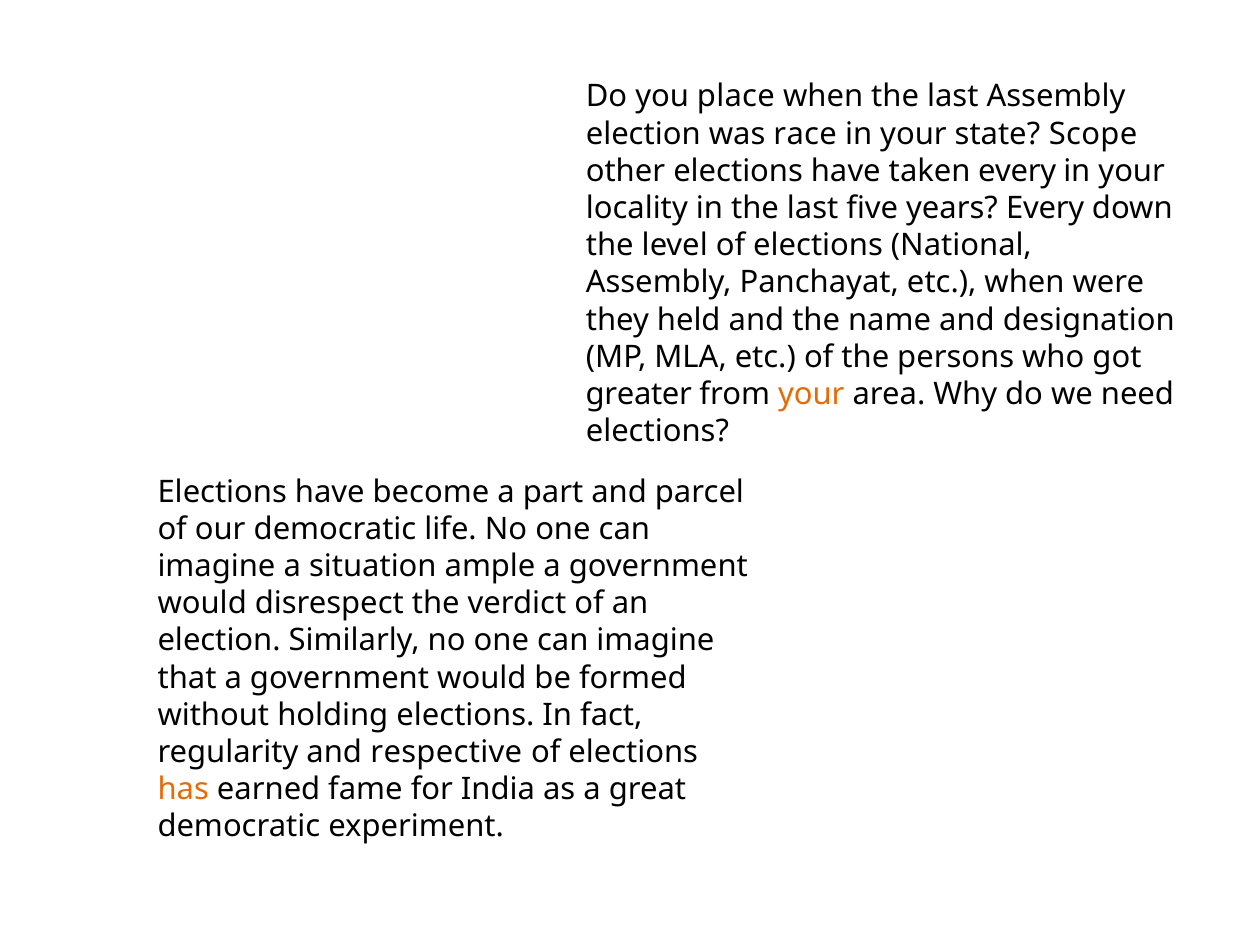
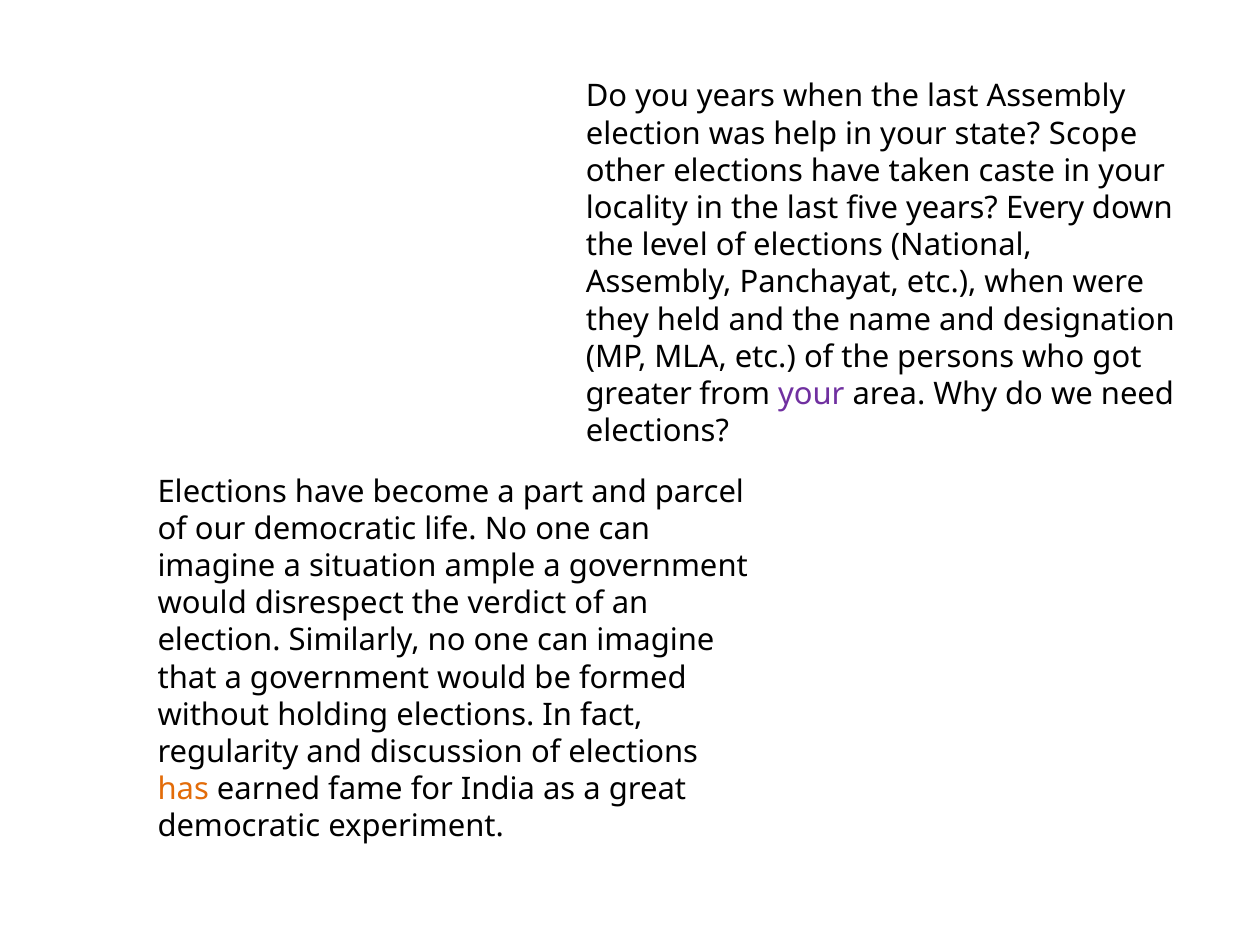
you place: place -> years
race: race -> help
taken every: every -> caste
your at (811, 394) colour: orange -> purple
respective: respective -> discussion
